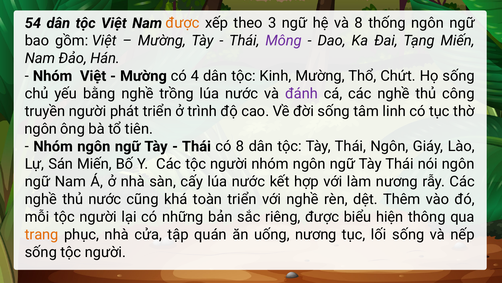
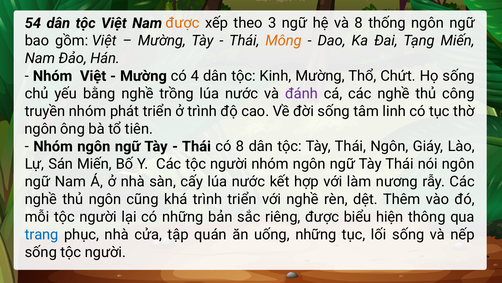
Mông colour: purple -> orange
truyền người: người -> nhóm
thủ nước: nước -> ngôn
khá toàn: toàn -> trình
trang colour: orange -> blue
uống nương: nương -> những
